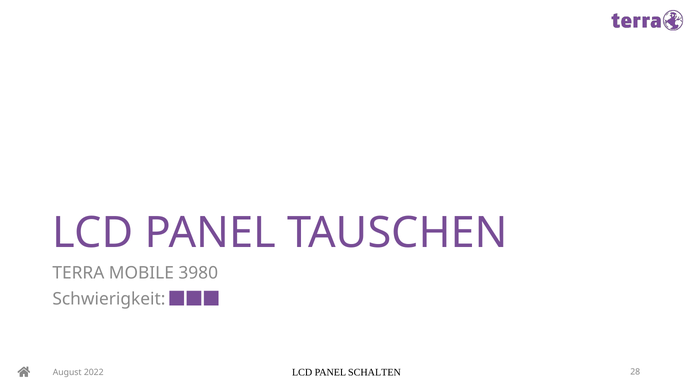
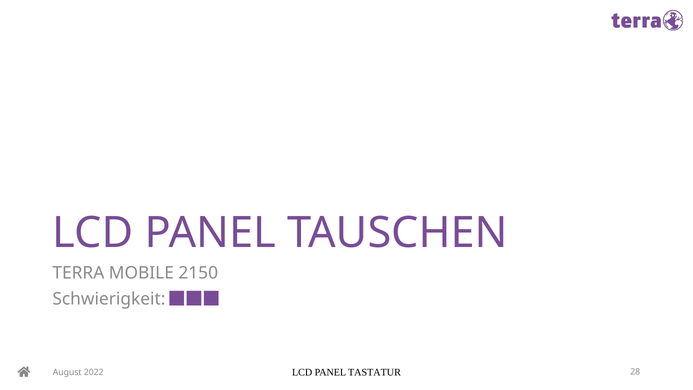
3980: 3980 -> 2150
SCHALTEN: SCHALTEN -> TASTATUR
